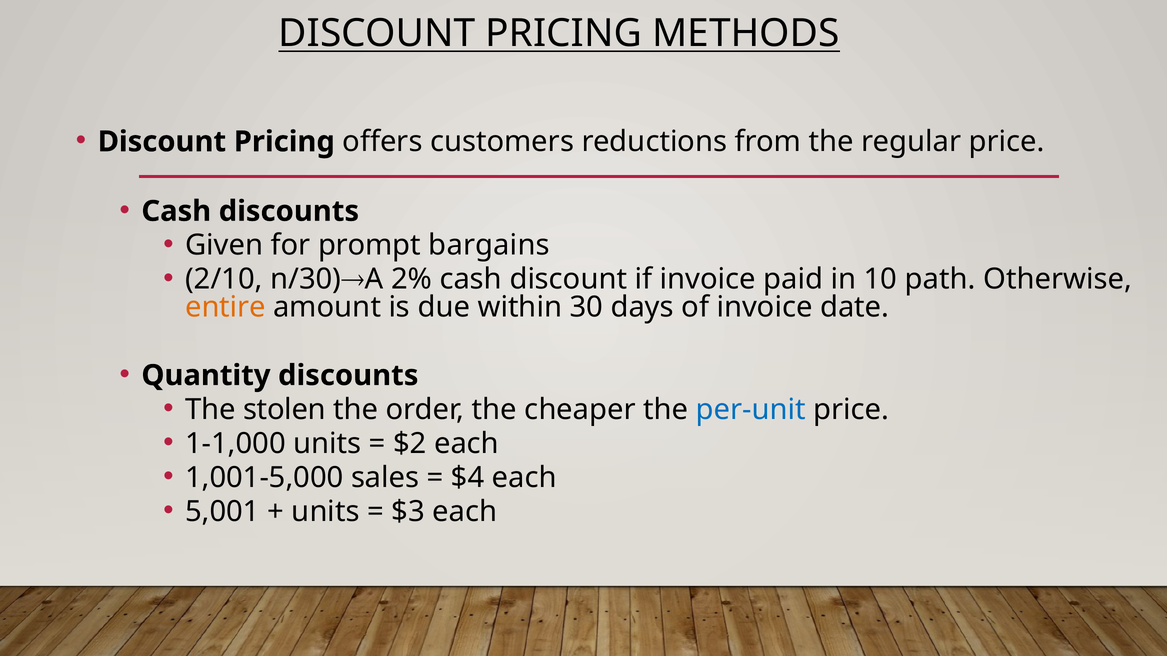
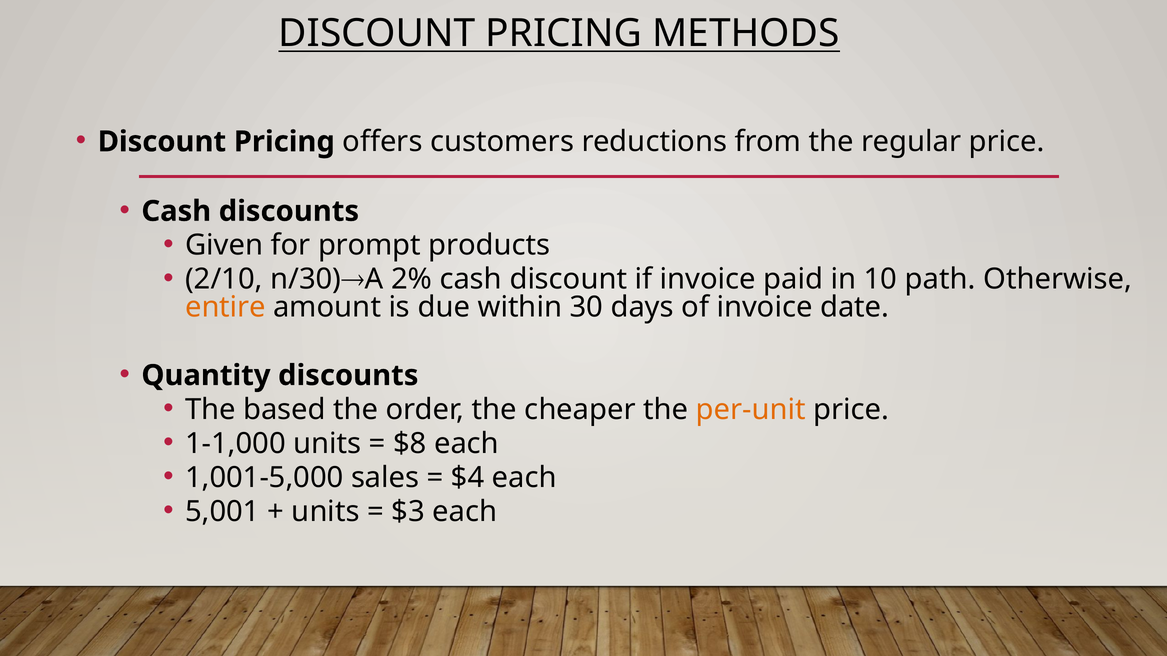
bargains: bargains -> products
stolen: stolen -> based
per-unit colour: blue -> orange
$2: $2 -> $8
